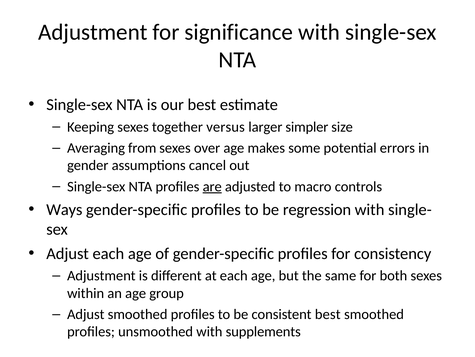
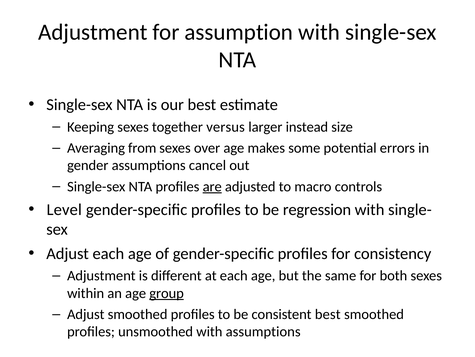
significance: significance -> assumption
simpler: simpler -> instead
Ways: Ways -> Level
group underline: none -> present
with supplements: supplements -> assumptions
